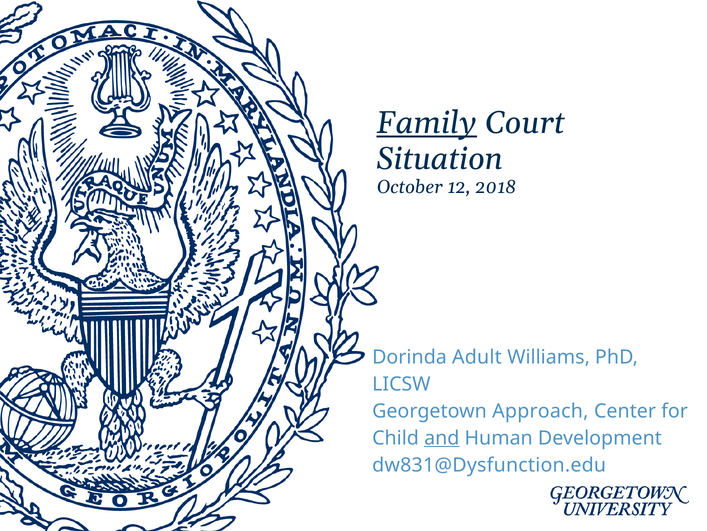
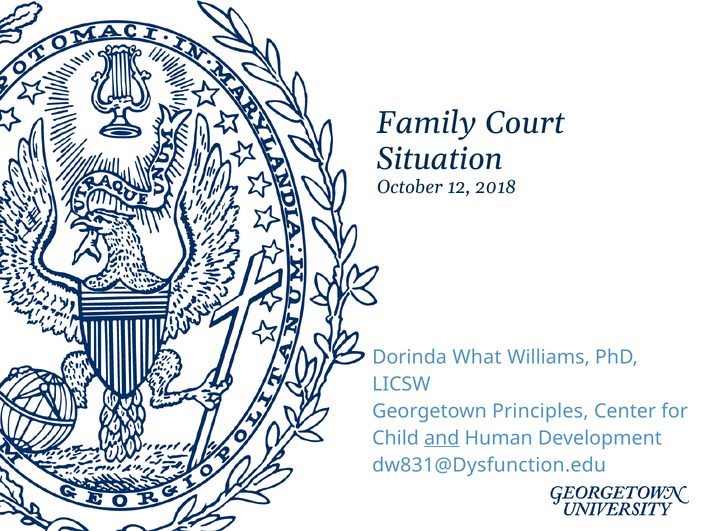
Family underline: present -> none
Adult: Adult -> What
Approach: Approach -> Principles
